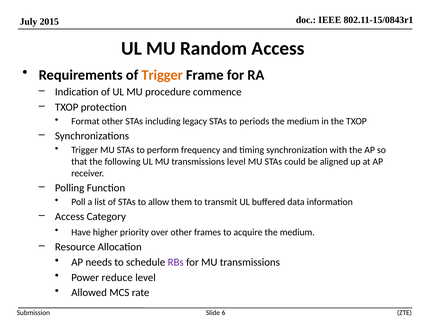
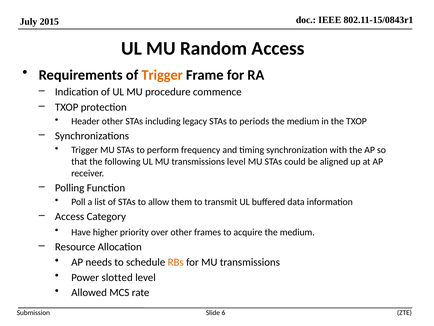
Format: Format -> Header
RBs colour: purple -> orange
reduce: reduce -> slotted
